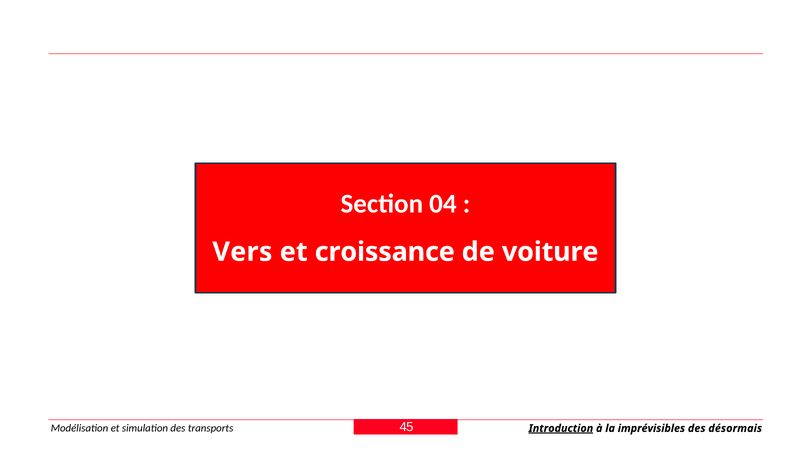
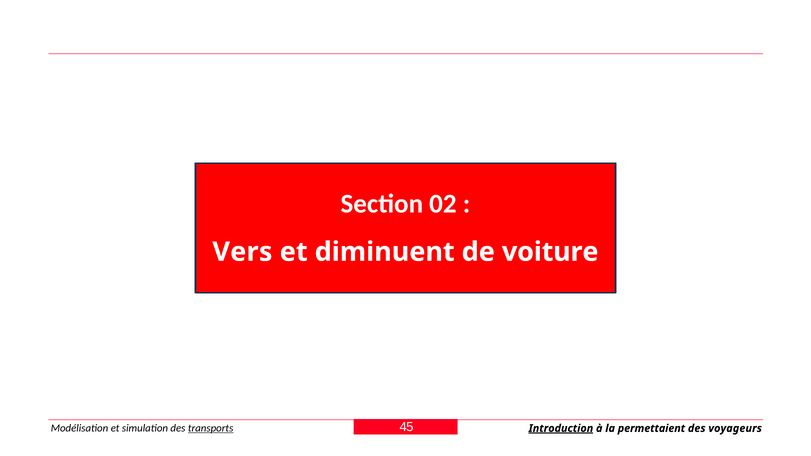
04: 04 -> 02
croissance: croissance -> diminuent
imprévisibles: imprévisibles -> permettaient
désormais: désormais -> voyageurs
transports underline: none -> present
